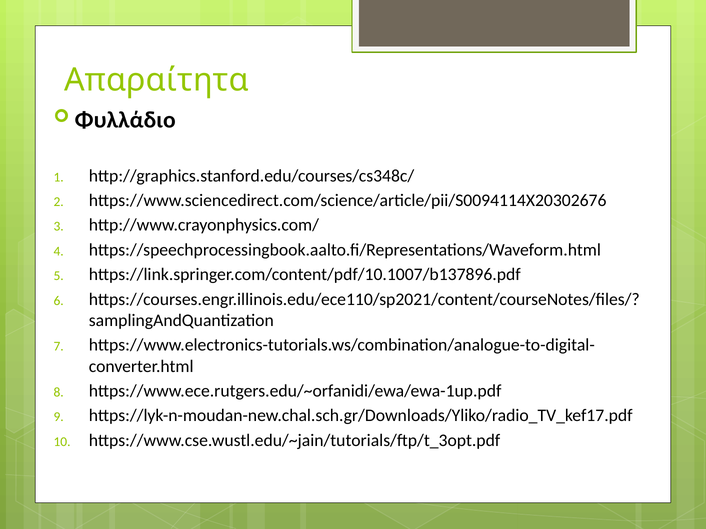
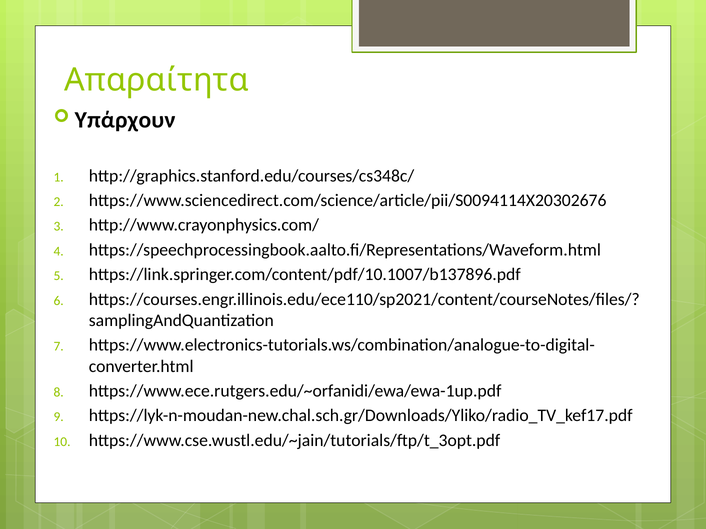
Φυλλάδιο: Φυλλάδιο -> Υπάρχουν
